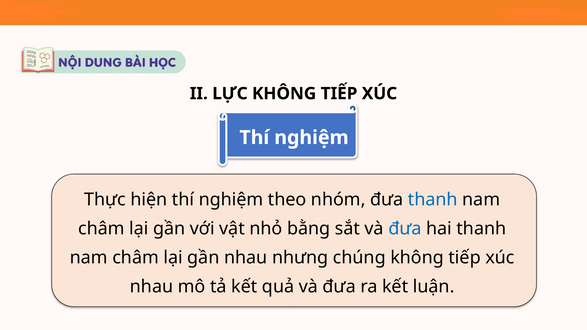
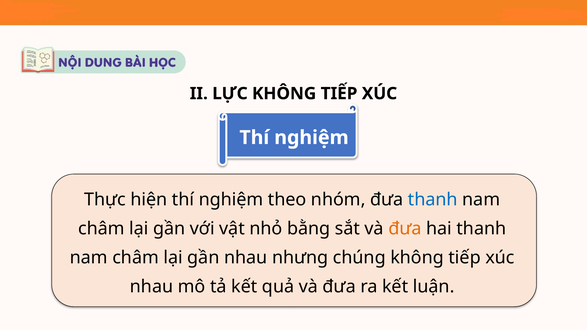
đưa at (405, 229) colour: blue -> orange
